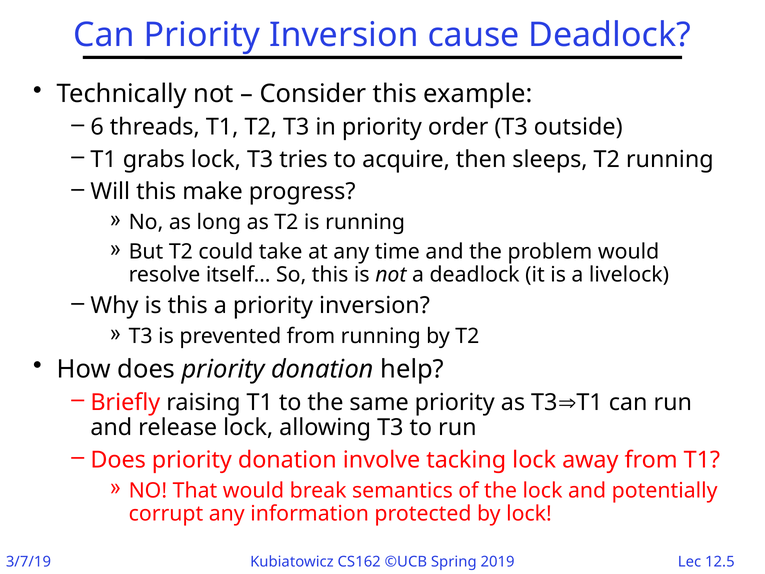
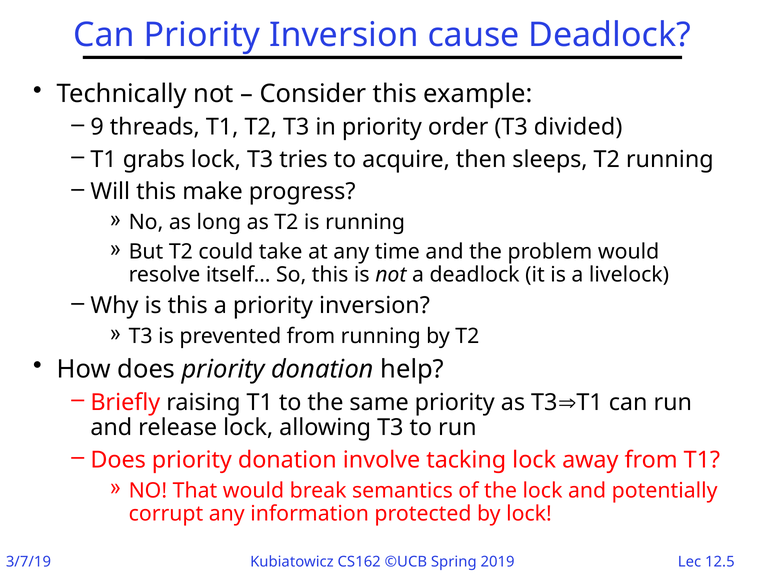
6: 6 -> 9
outside: outside -> divided
